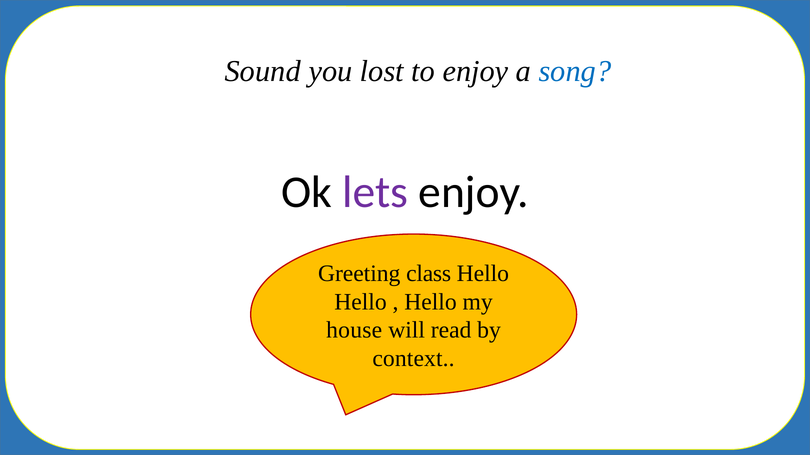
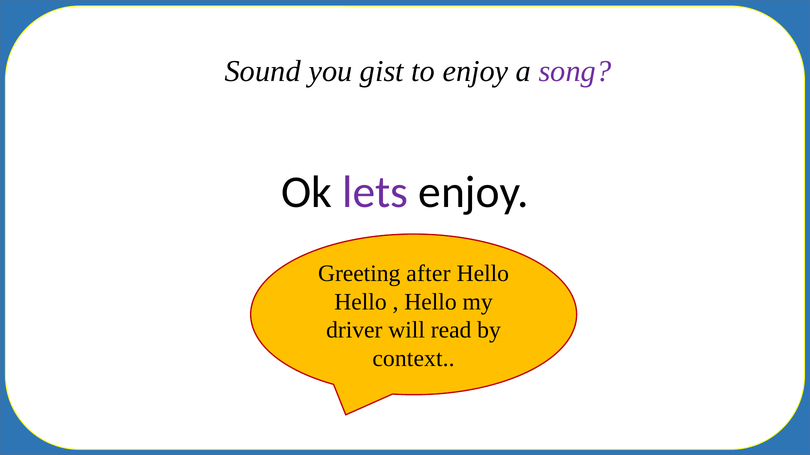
lost: lost -> gist
song colour: blue -> purple
class: class -> after
house: house -> driver
